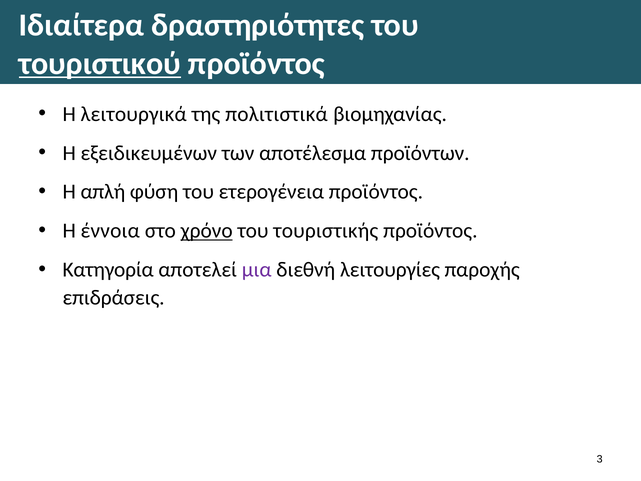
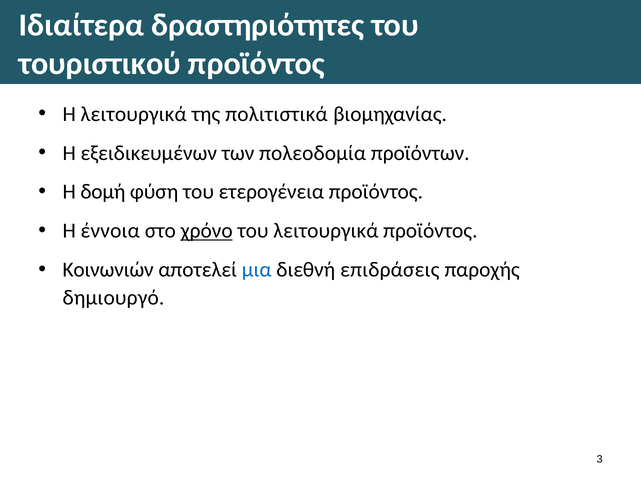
τουριστικού underline: present -> none
αποτέλεσμα: αποτέλεσμα -> πολεοδομία
απλή: απλή -> δομή
του τουριστικής: τουριστικής -> λειτουργικά
Κατηγορία: Κατηγορία -> Κοινωνιών
μια colour: purple -> blue
λειτουργίες: λειτουργίες -> επιδράσεις
επιδράσεις: επιδράσεις -> δημιουργό
